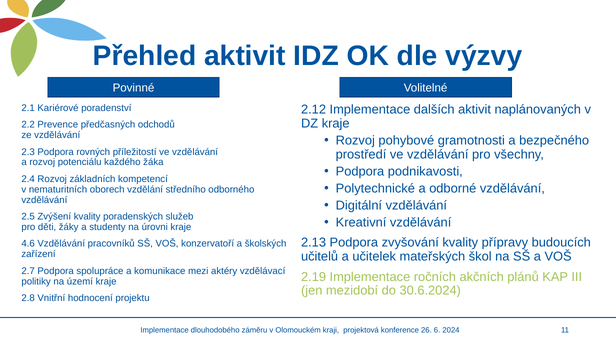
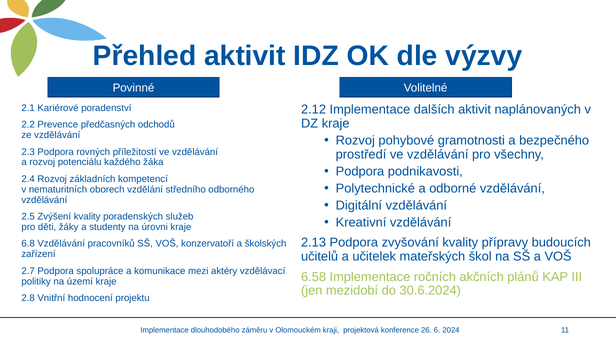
4.6: 4.6 -> 6.8
2.19: 2.19 -> 6.58
